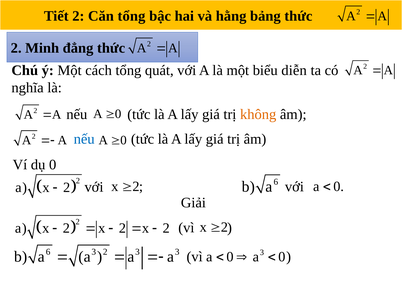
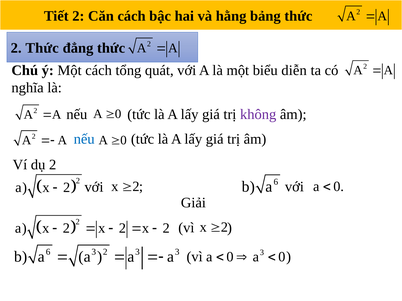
Căn tổng: tổng -> cách
2 Minh: Minh -> Thức
không colour: orange -> purple
dụ 0: 0 -> 2
